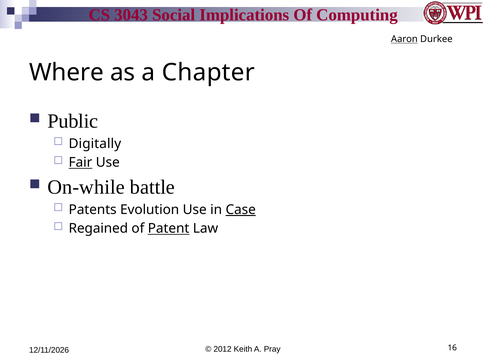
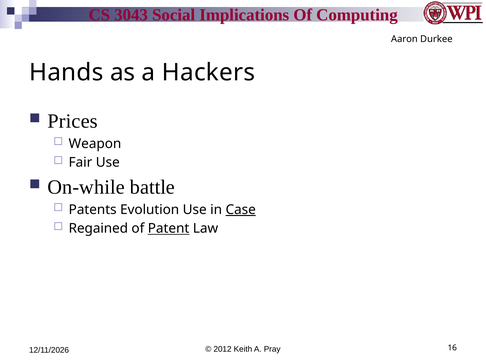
Aaron underline: present -> none
Where: Where -> Hands
Chapter: Chapter -> Hackers
Public: Public -> Prices
Digitally: Digitally -> Weapon
Fair underline: present -> none
